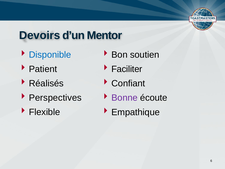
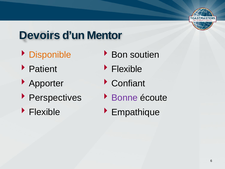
Disponible colour: blue -> orange
Faciliter at (127, 69): Faciliter -> Flexible
Réalisés: Réalisés -> Apporter
